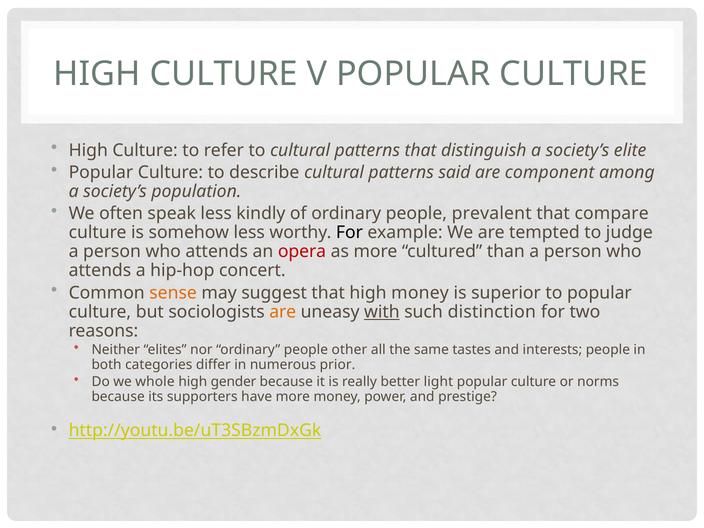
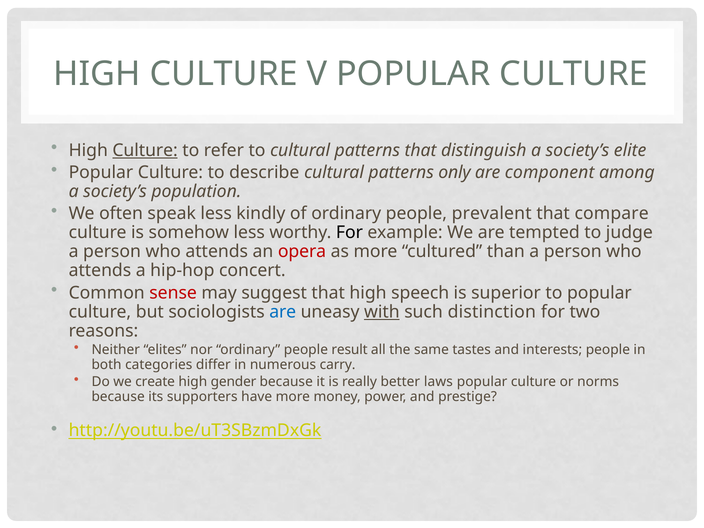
Culture at (145, 150) underline: none -> present
said: said -> only
sense colour: orange -> red
high money: money -> speech
are at (283, 312) colour: orange -> blue
other: other -> result
prior: prior -> carry
whole: whole -> create
light: light -> laws
